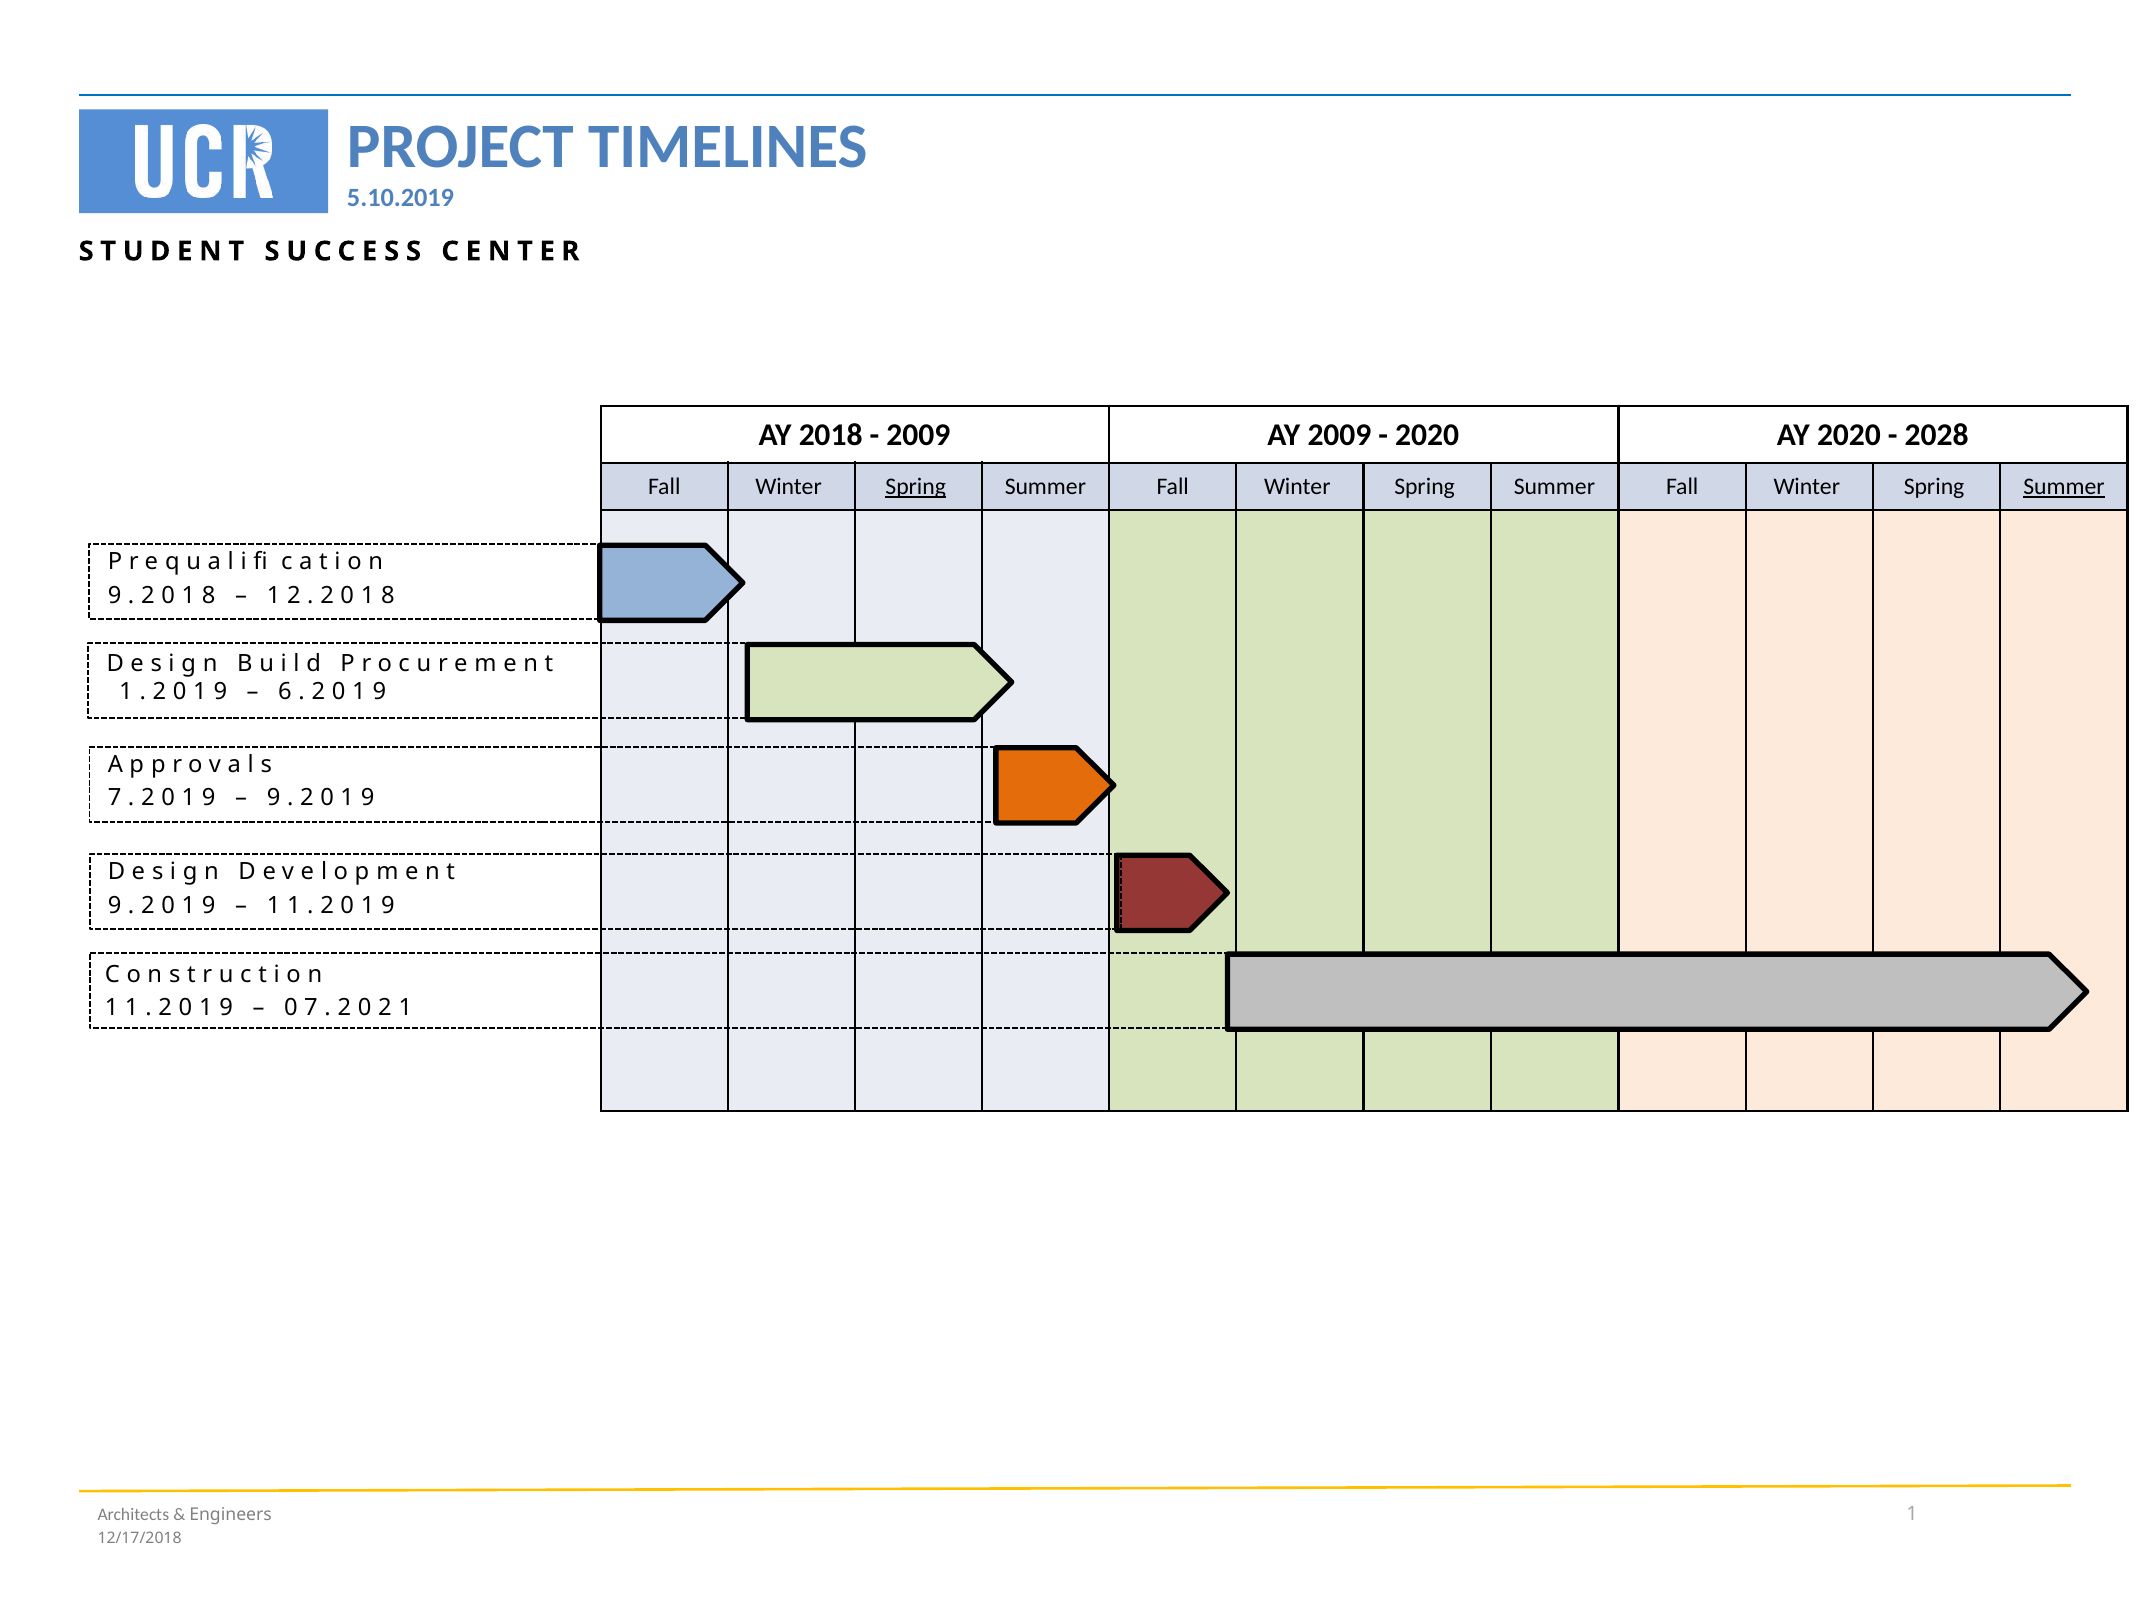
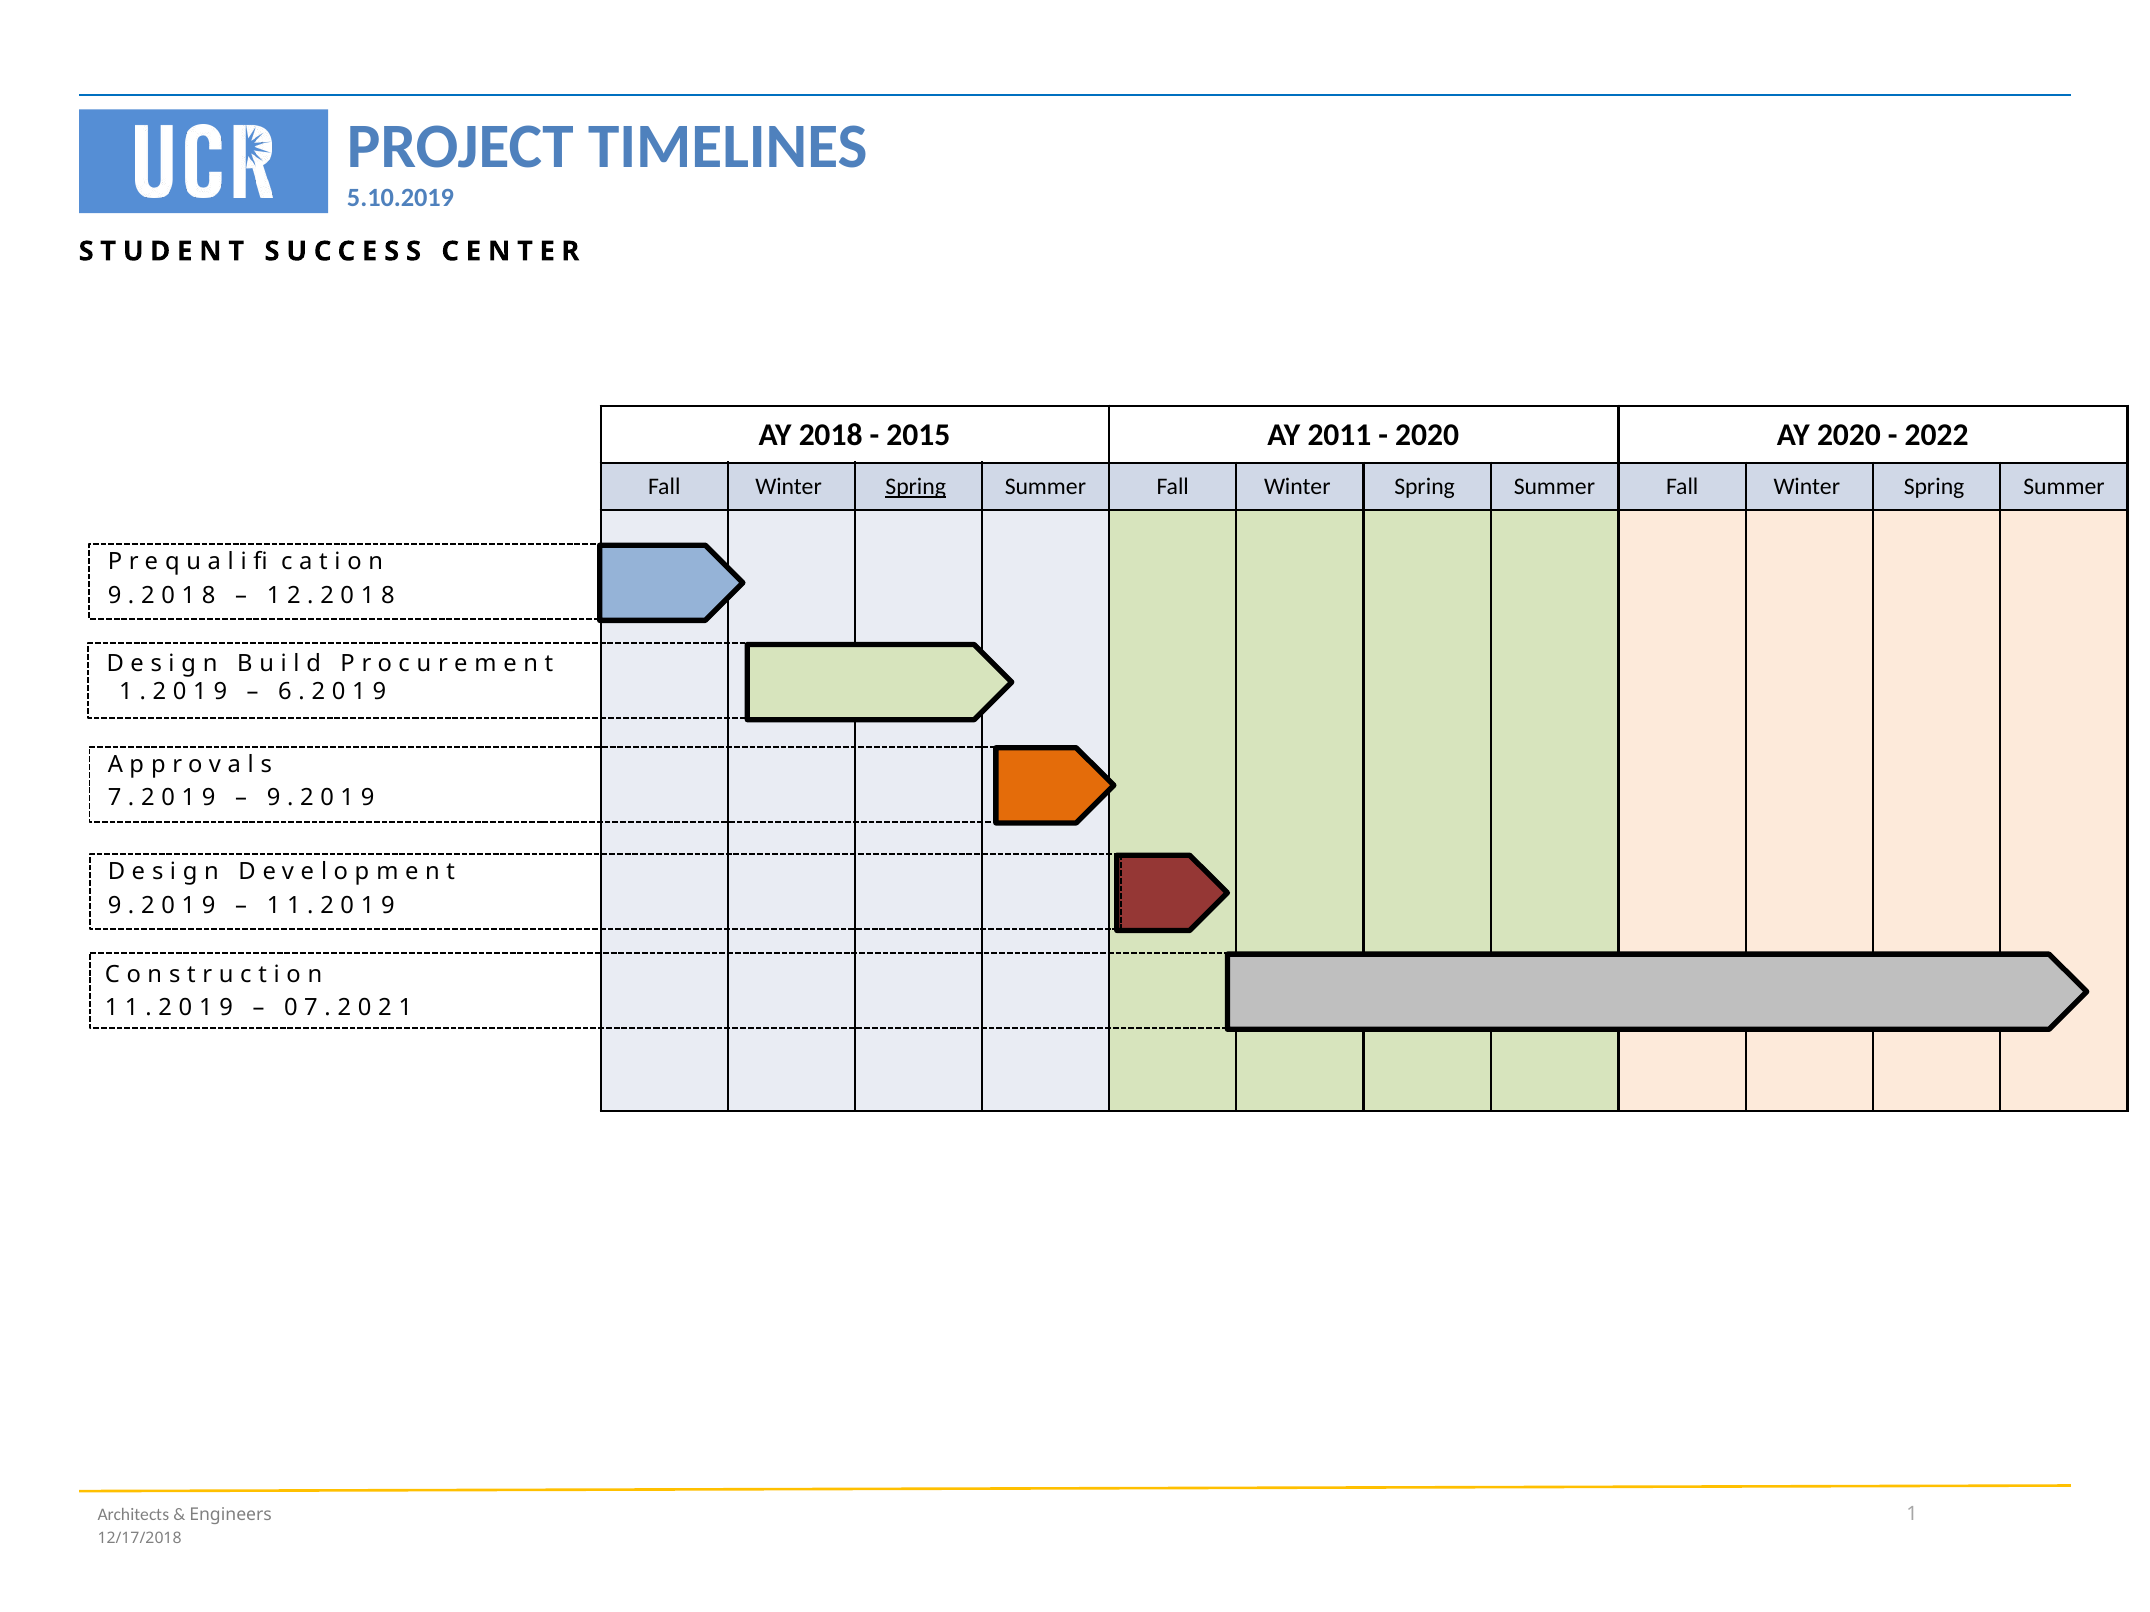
2009 at (918, 435): 2009 -> 2015
AY 2009: 2009 -> 2011
2028: 2028 -> 2022
Summer at (2064, 487) underline: present -> none
